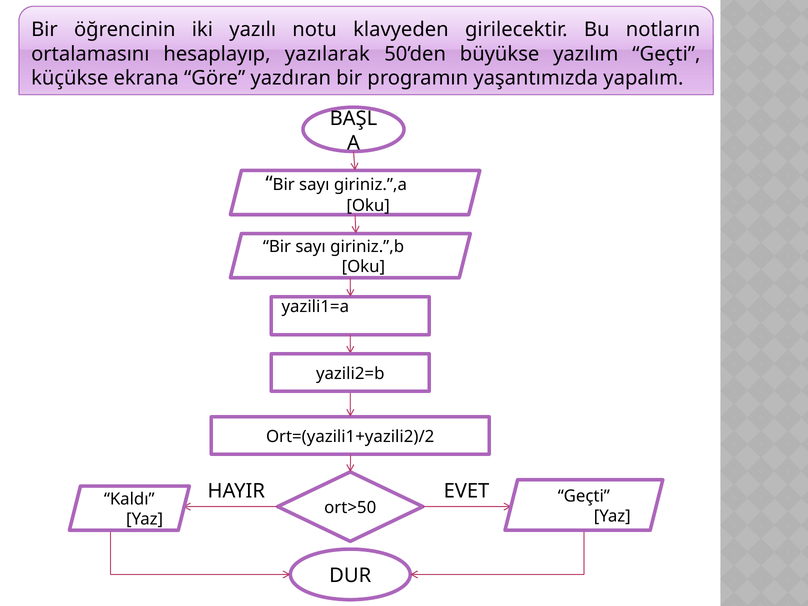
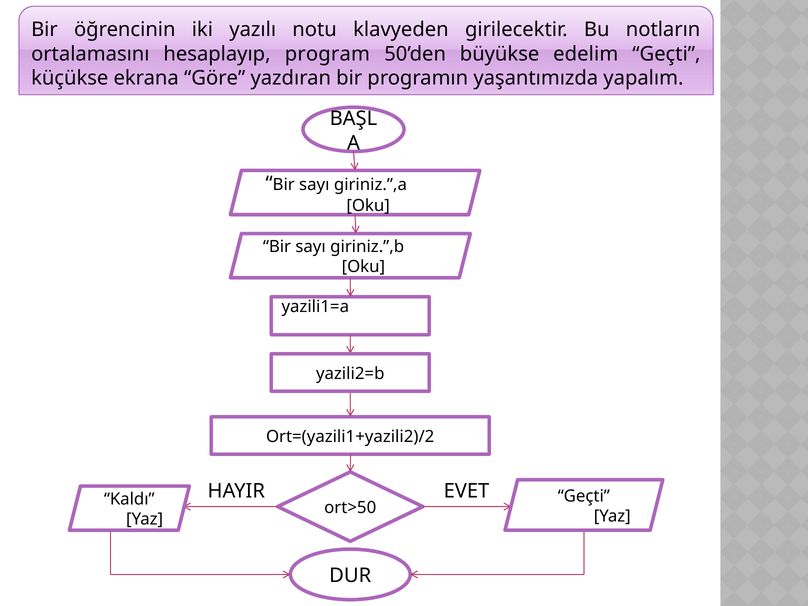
yazılarak: yazılarak -> program
yazılım: yazılım -> edelim
